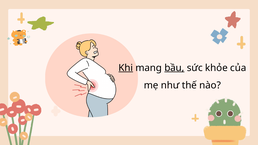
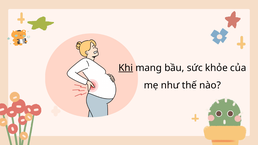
bầu underline: present -> none
